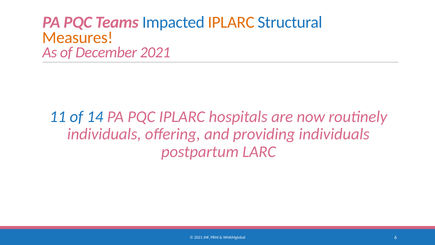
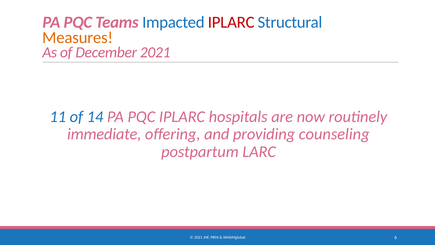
IPLARC at (231, 22) colour: orange -> red
individuals at (104, 134): individuals -> immediate
providing individuals: individuals -> counseling
